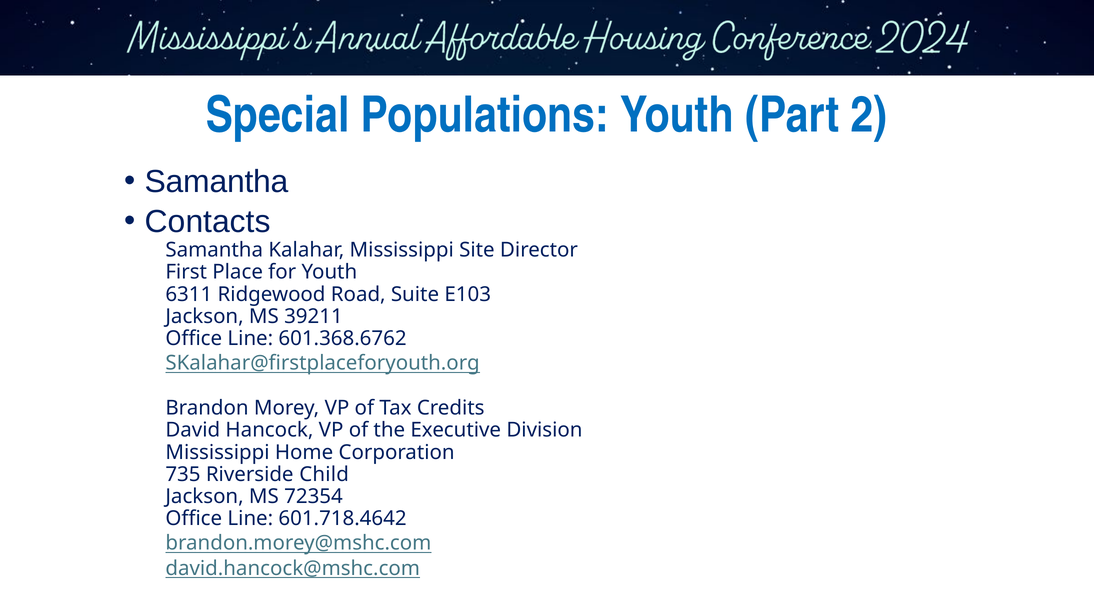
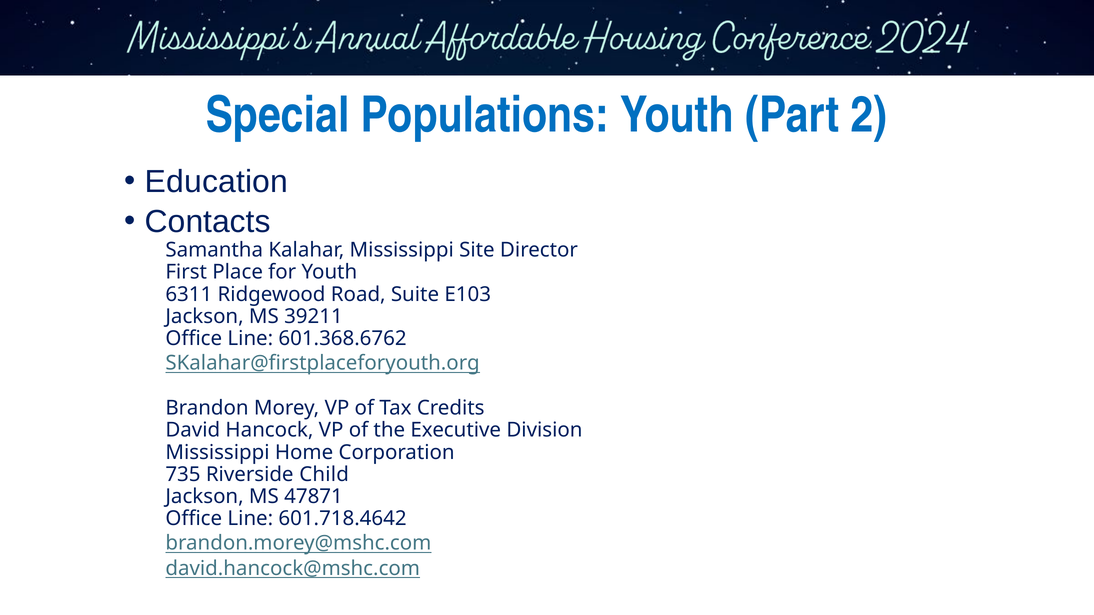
Samantha at (217, 182): Samantha -> Education
72354: 72354 -> 47871
